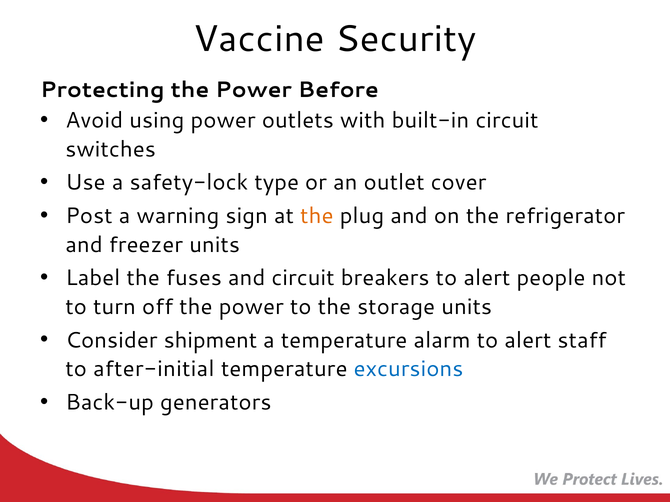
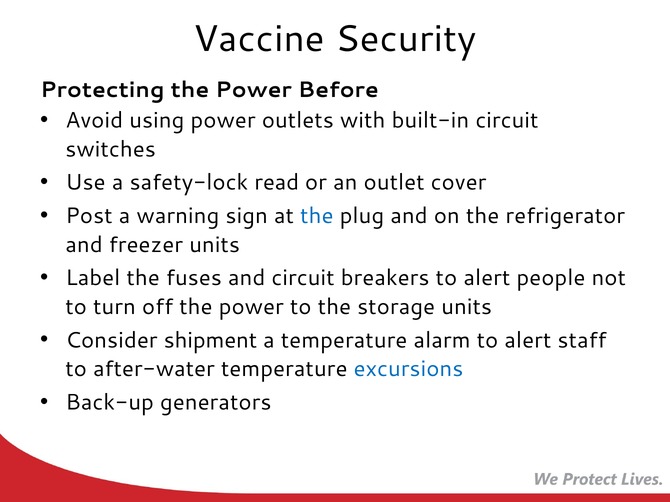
type: type -> read
the at (317, 216) colour: orange -> blue
after-initial: after-initial -> after-water
